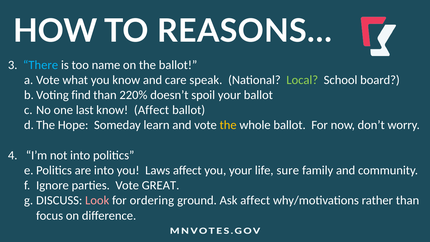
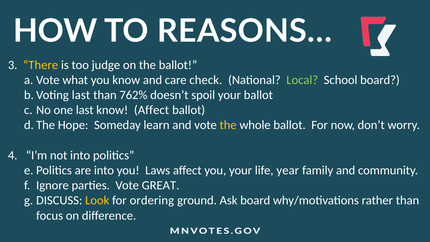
There colour: light blue -> yellow
name: name -> judge
speak: speak -> check
find at (81, 95): find -> last
220%: 220% -> 762%
sure: sure -> year
Look colour: pink -> yellow
Ask affect: affect -> board
